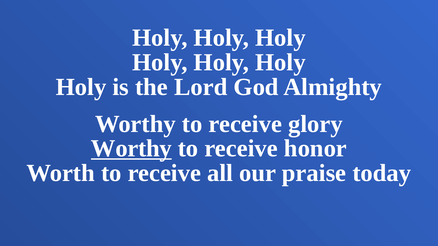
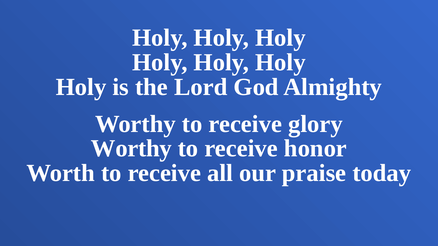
Worthy at (131, 149) underline: present -> none
